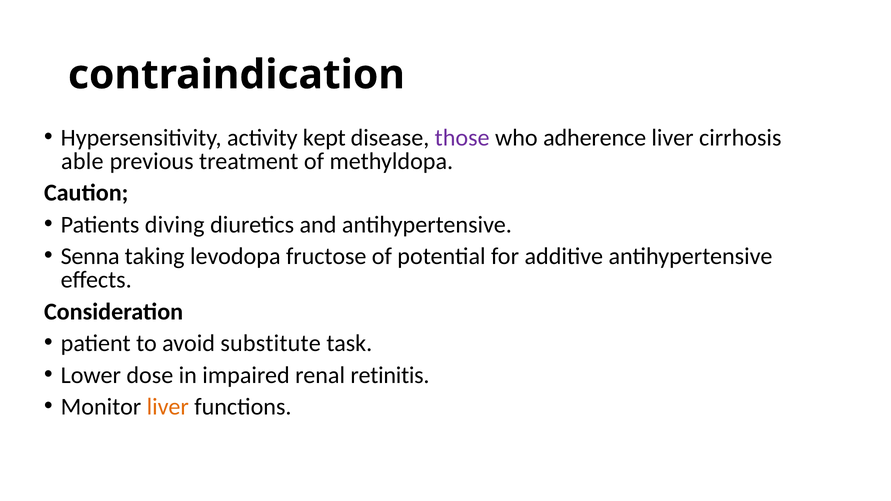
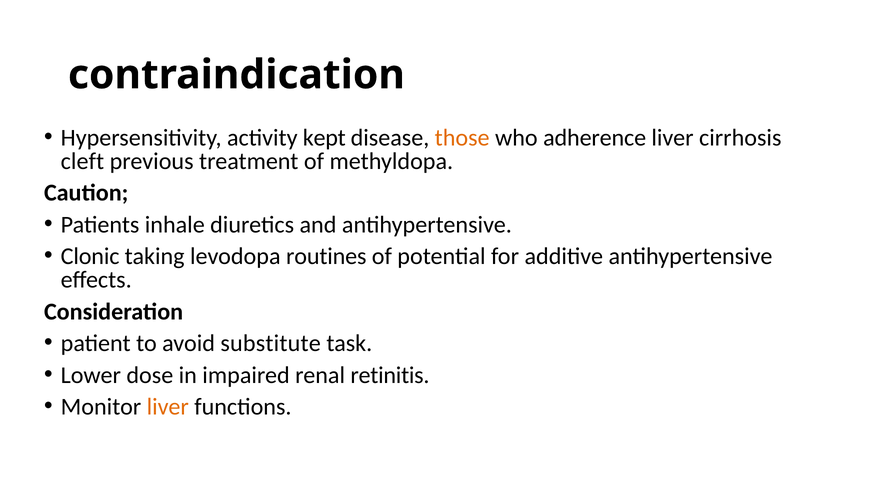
those colour: purple -> orange
able: able -> cleft
diving: diving -> inhale
Senna: Senna -> Clonic
fructose: fructose -> routines
